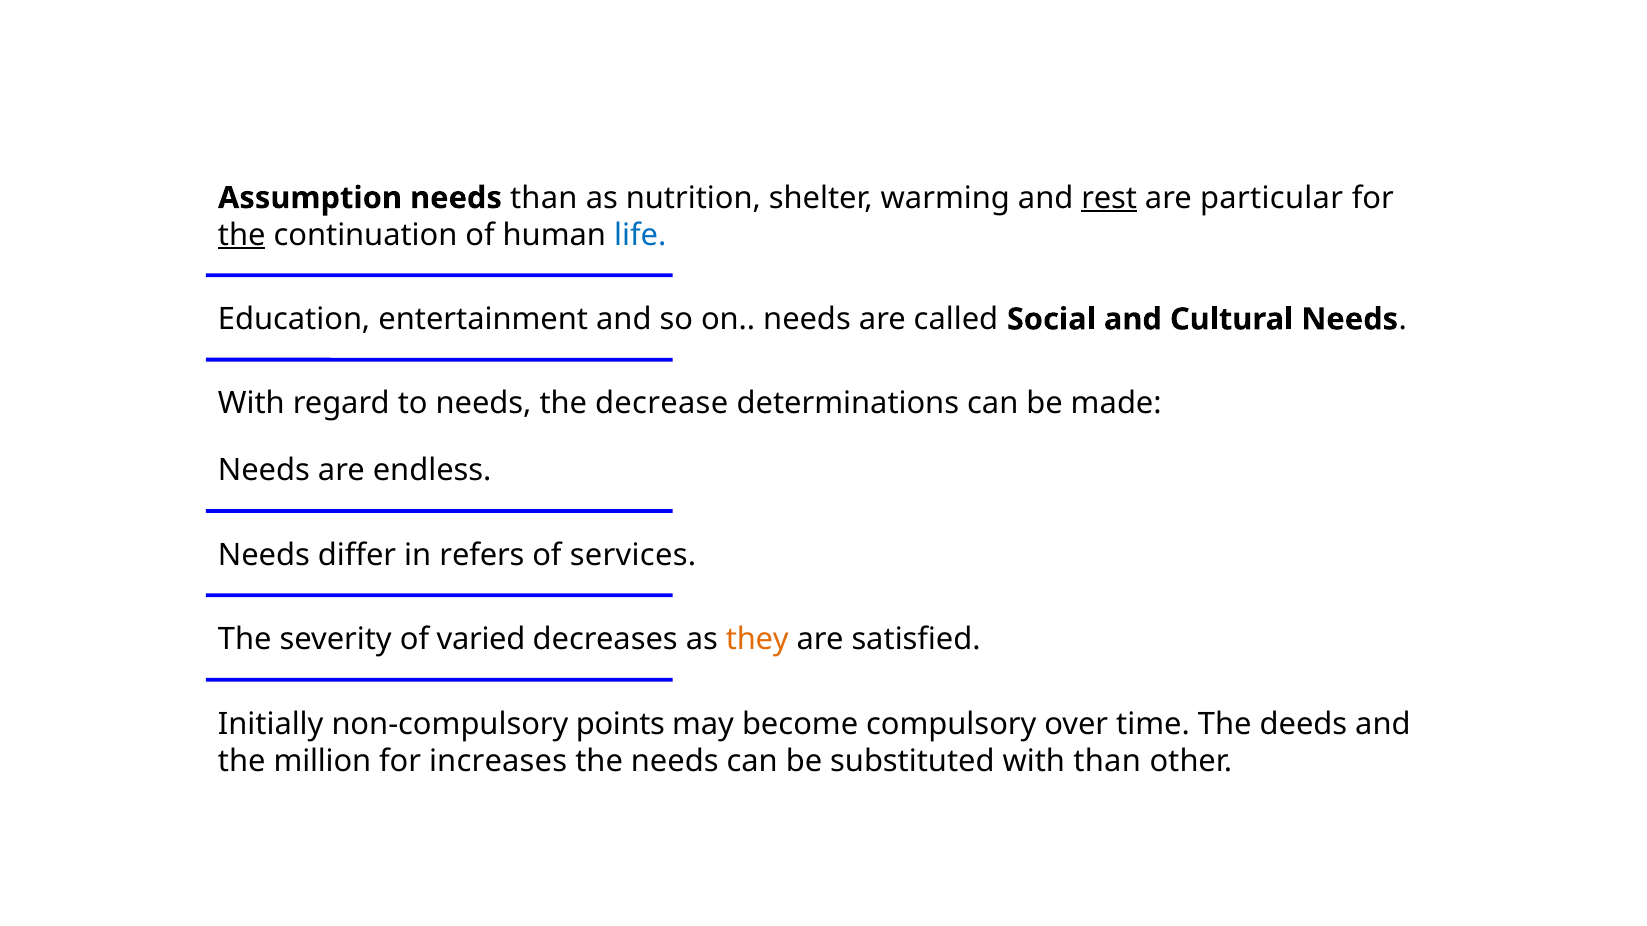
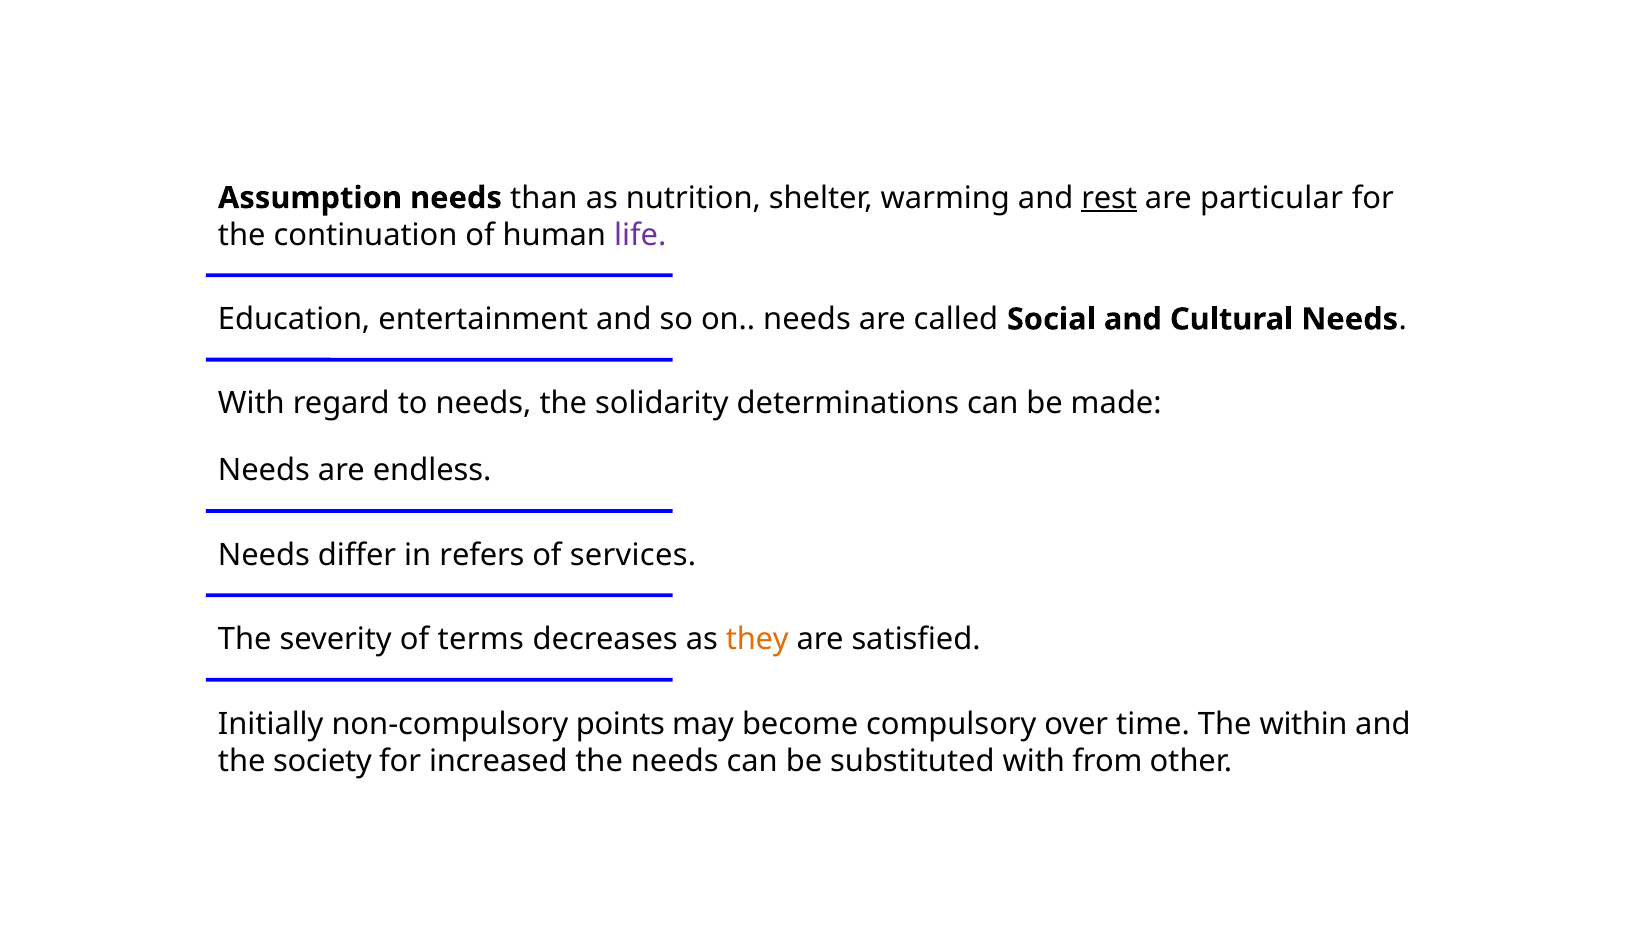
the at (242, 235) underline: present -> none
life colour: blue -> purple
decrease: decrease -> solidarity
varied: varied -> terms
deeds: deeds -> within
million: million -> society
increases: increases -> increased
with than: than -> from
